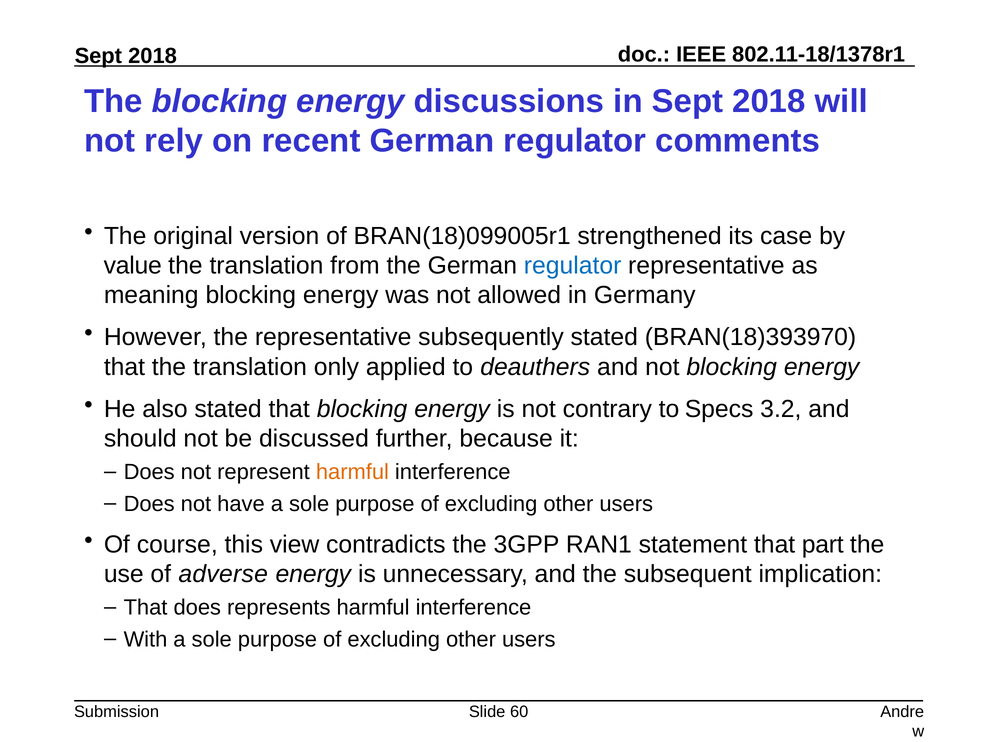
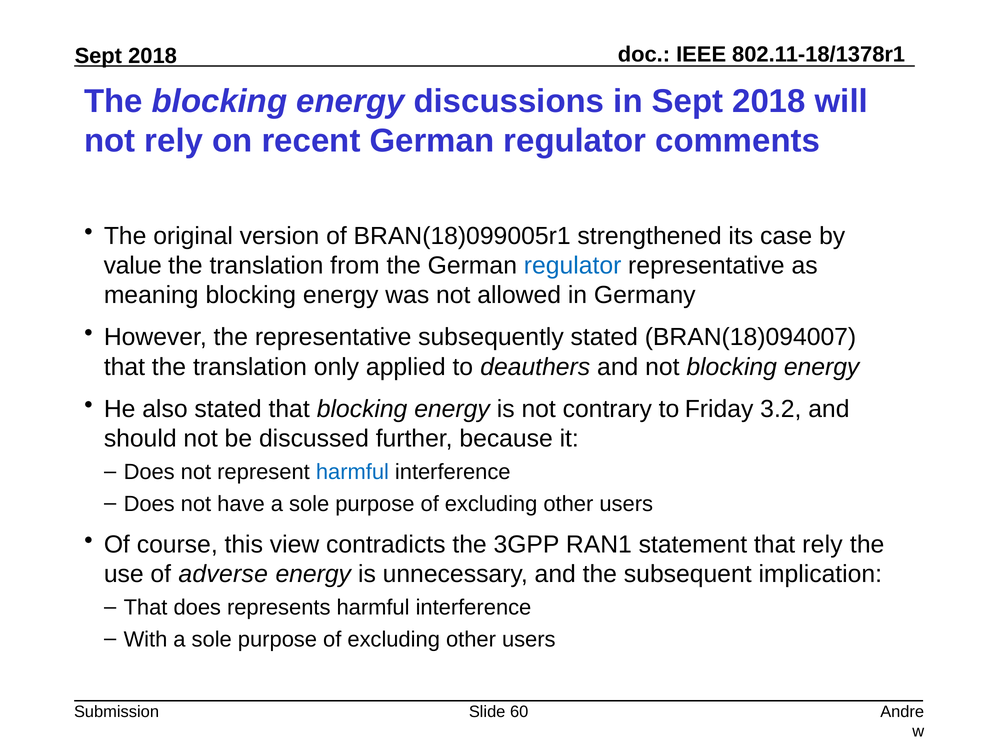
BRAN(18)393970: BRAN(18)393970 -> BRAN(18)094007
Specs: Specs -> Friday
harmful at (352, 472) colour: orange -> blue
that part: part -> rely
